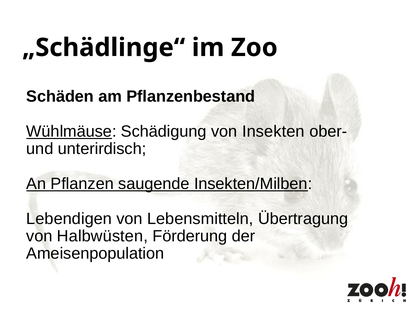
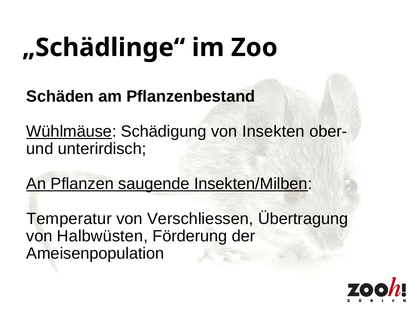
Lebendigen: Lebendigen -> Temperatur
Lebensmitteln: Lebensmitteln -> Verschliessen
